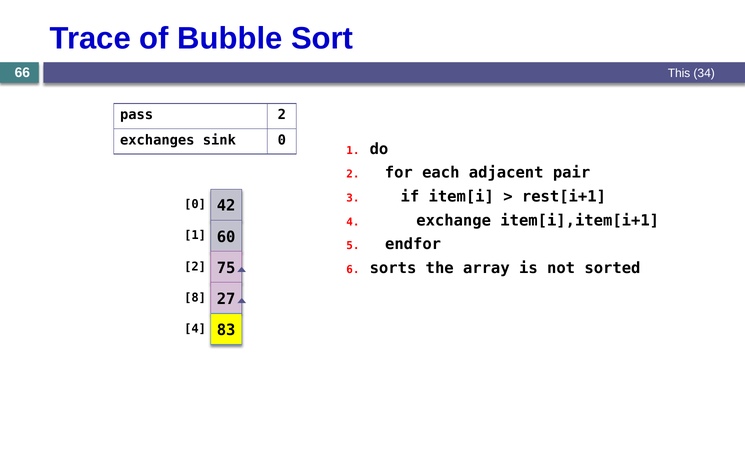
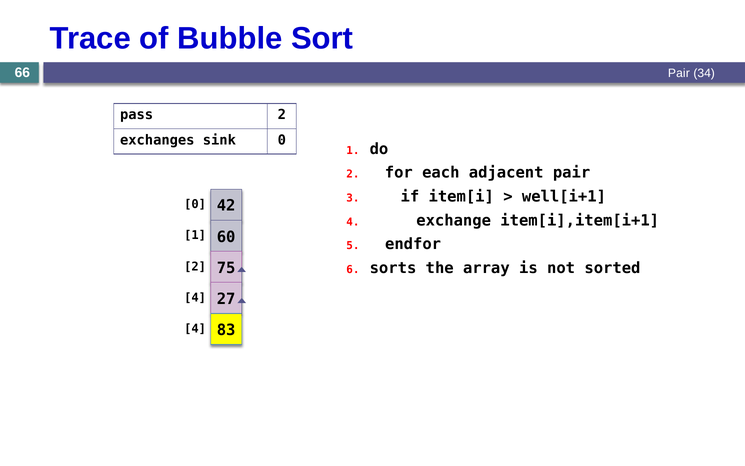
This at (679, 73): This -> Pair
rest[i+1: rest[i+1 -> well[i+1
8 at (195, 297): 8 -> 4
